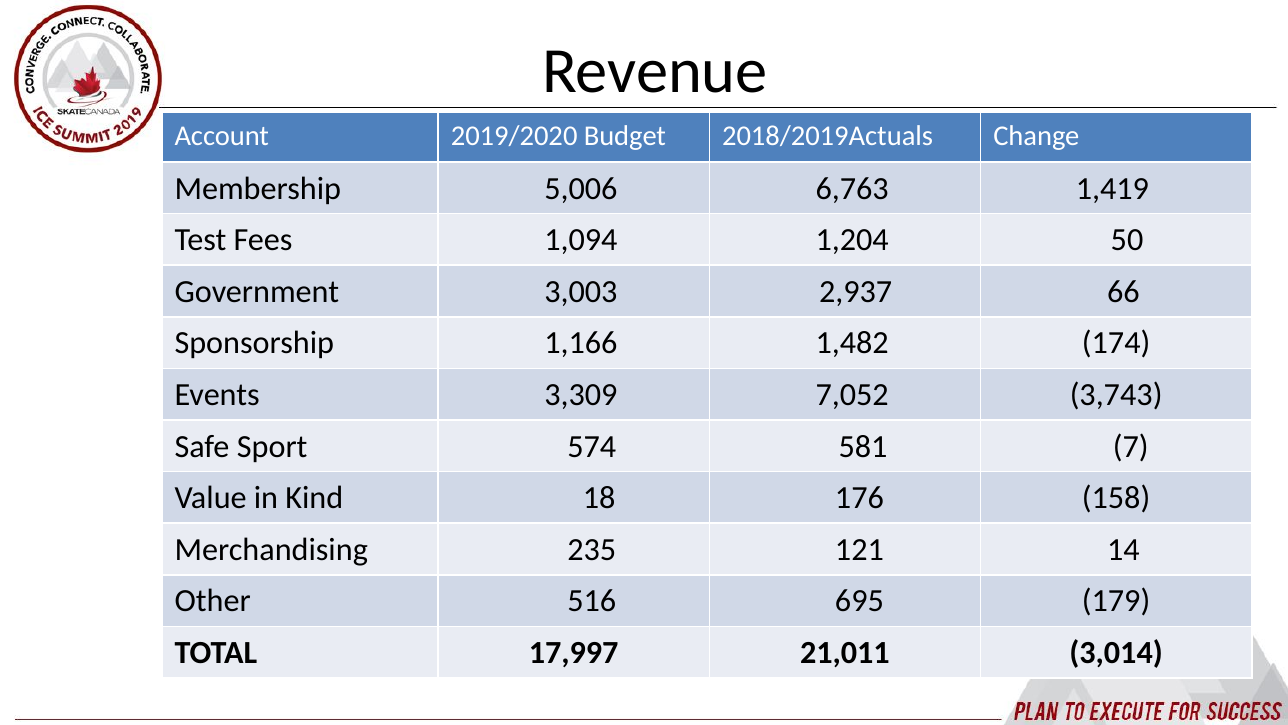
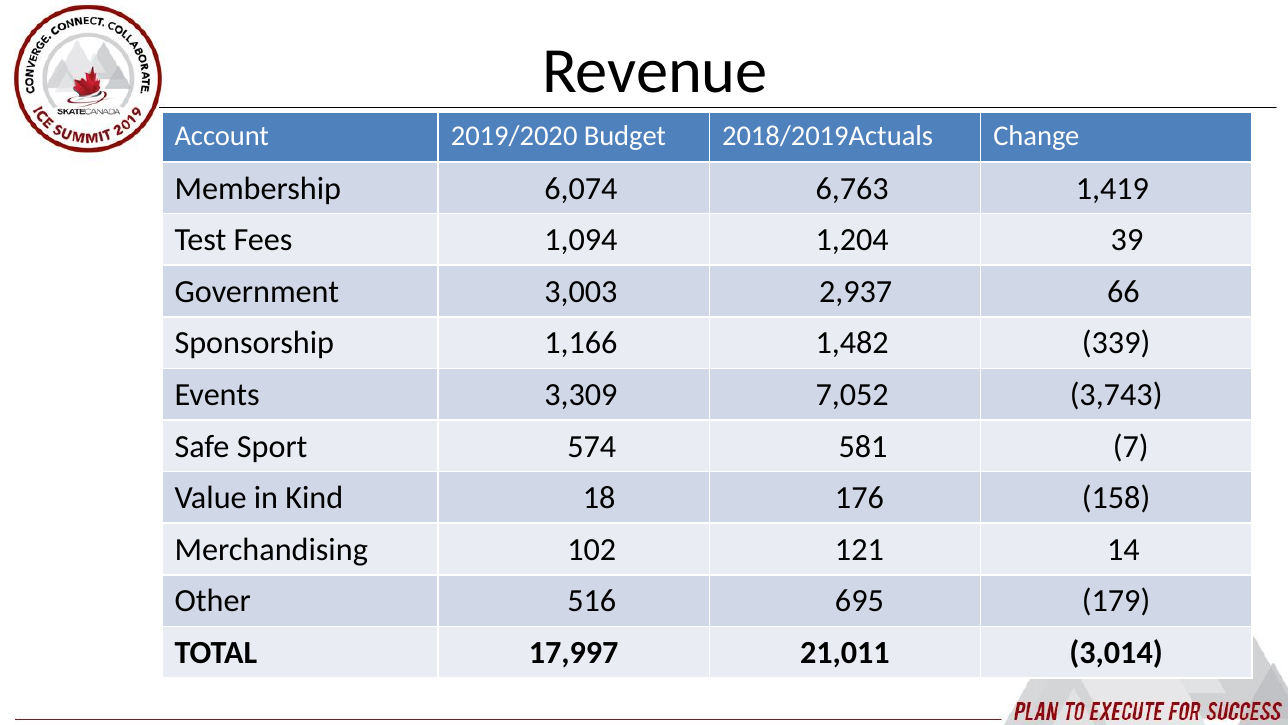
5,006: 5,006 -> 6,074
50: 50 -> 39
174: 174 -> 339
235: 235 -> 102
